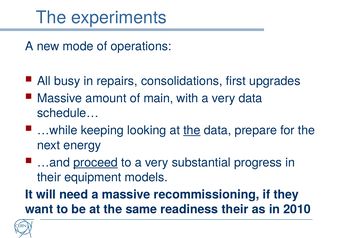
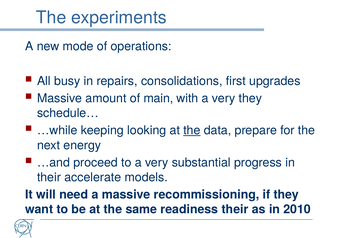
very data: data -> they
proceed underline: present -> none
equipment: equipment -> accelerate
